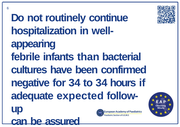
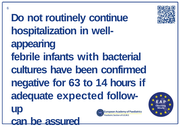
than: than -> with
for 34: 34 -> 63
to 34: 34 -> 14
